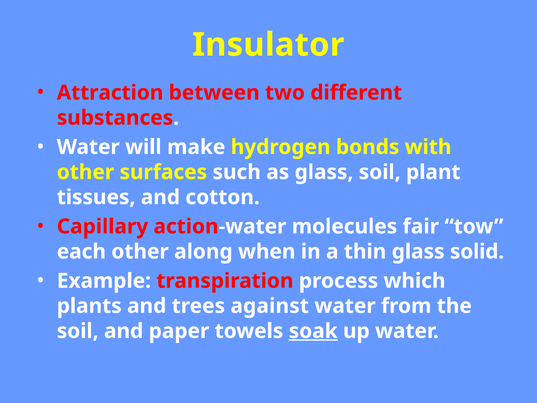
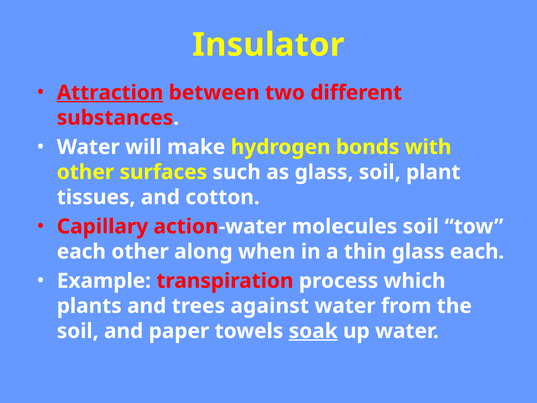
Attraction underline: none -> present
molecules fair: fair -> soil
glass solid: solid -> each
